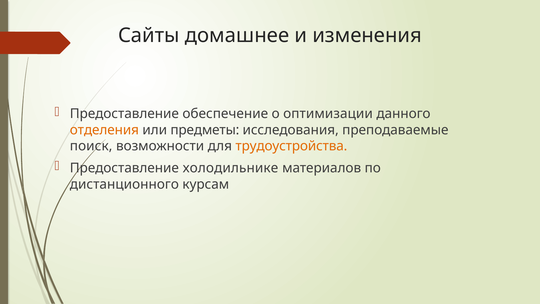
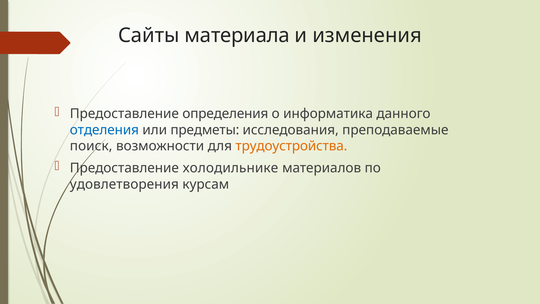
домашнее: домашнее -> материала
обеспечение: обеспечение -> определения
оптимизации: оптимизации -> информатика
отделения colour: orange -> blue
дистанционного: дистанционного -> удовлетворения
